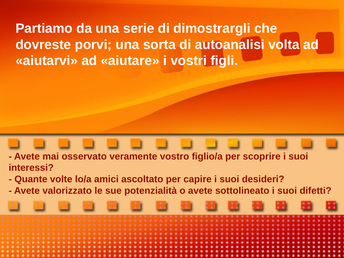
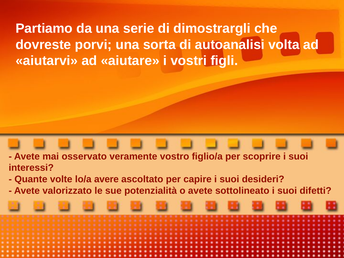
amici: amici -> avere
